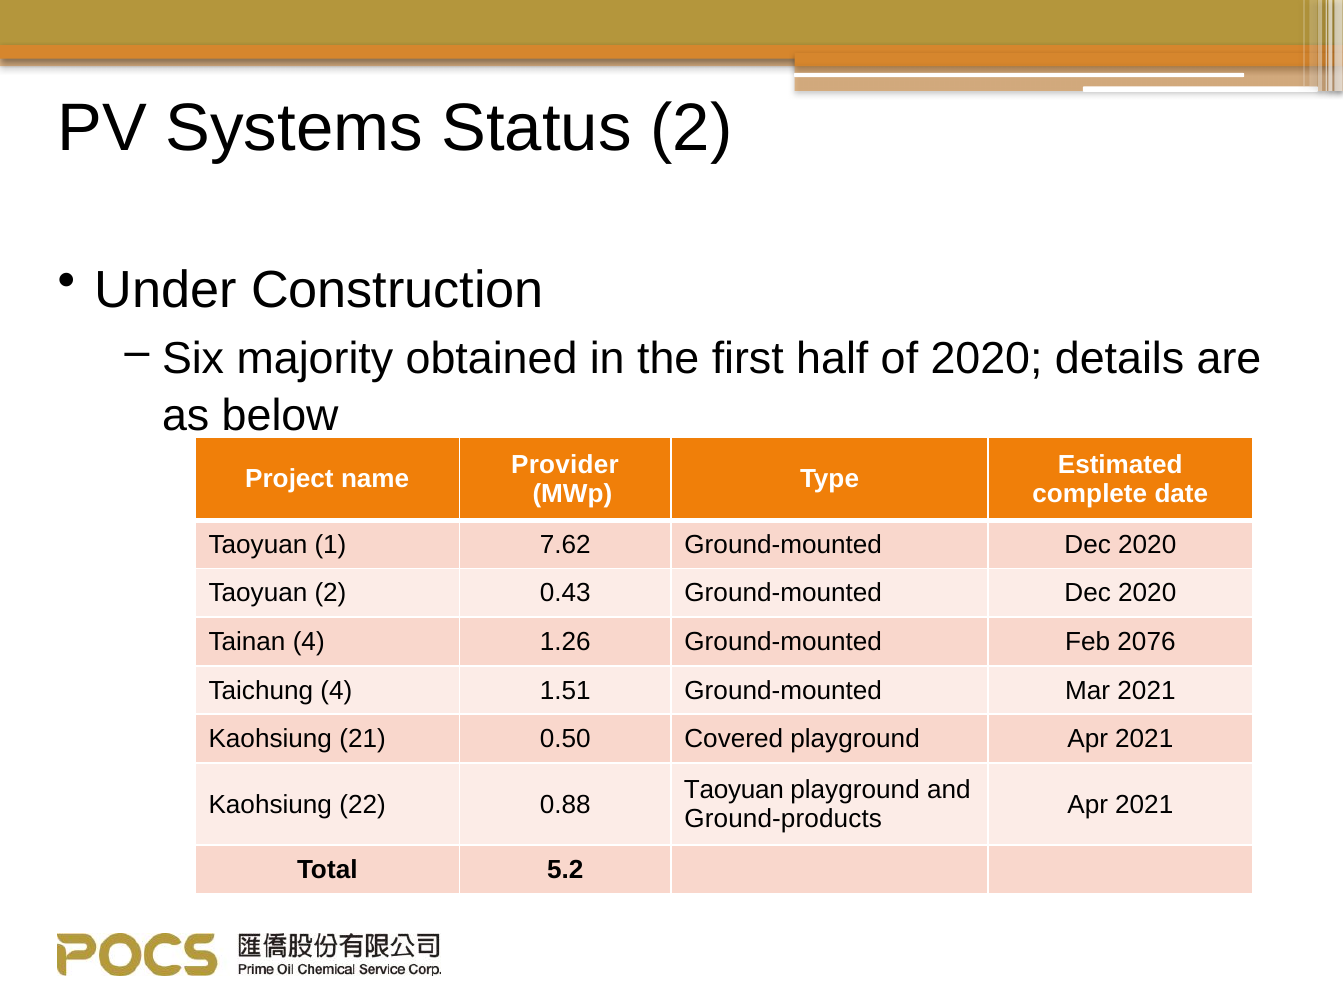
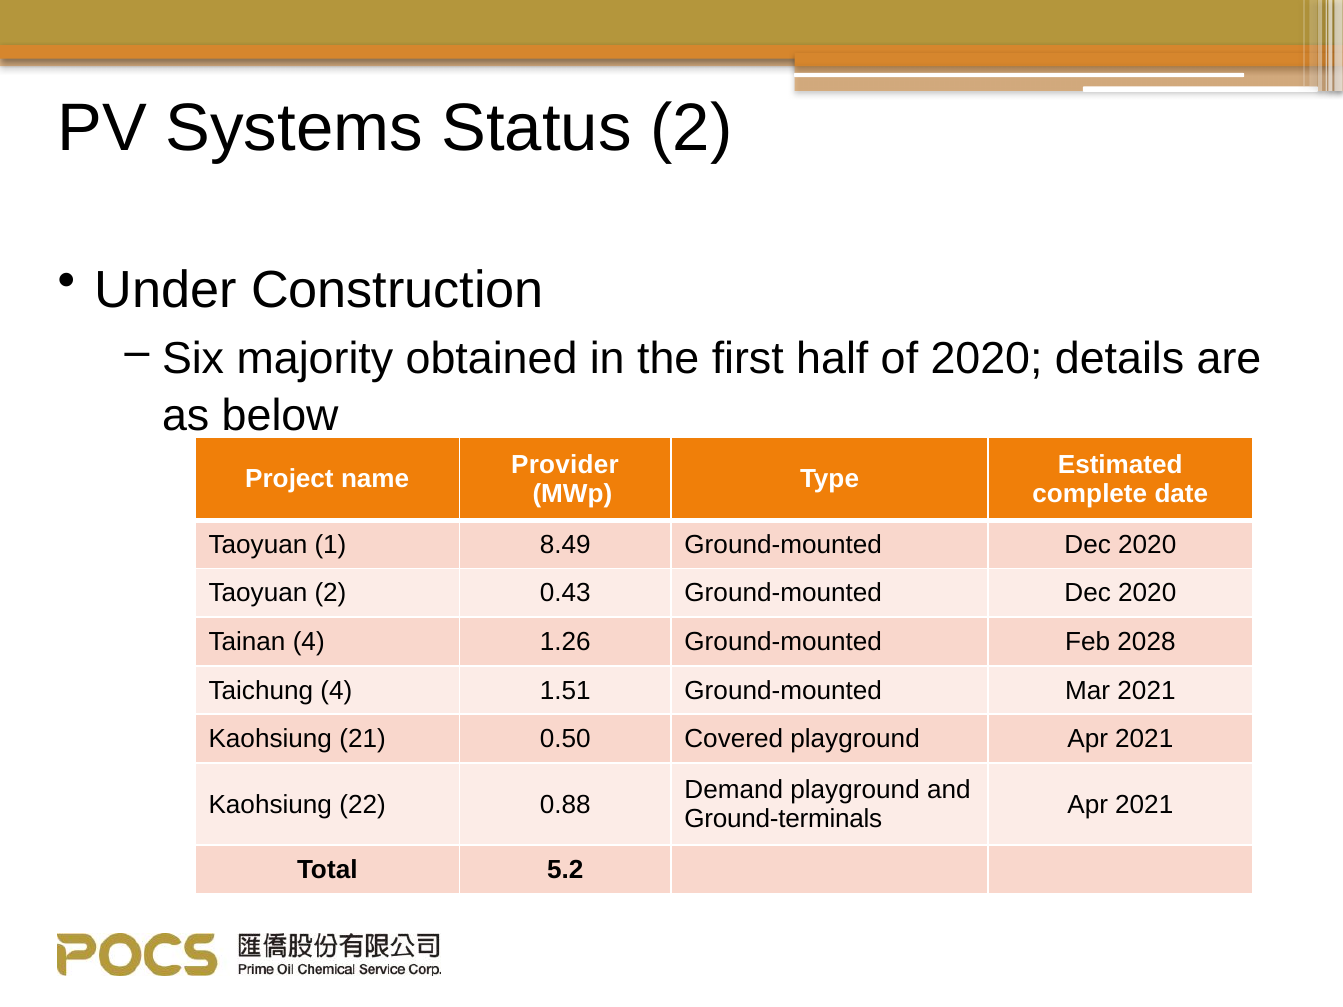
7.62: 7.62 -> 8.49
2076: 2076 -> 2028
Taoyuan at (734, 790): Taoyuan -> Demand
Ground-products: Ground-products -> Ground-terminals
